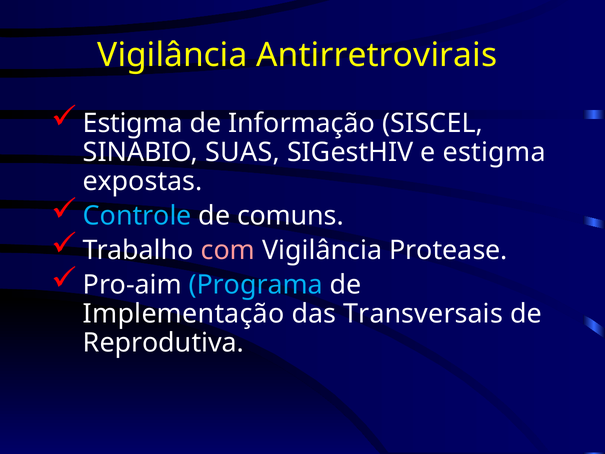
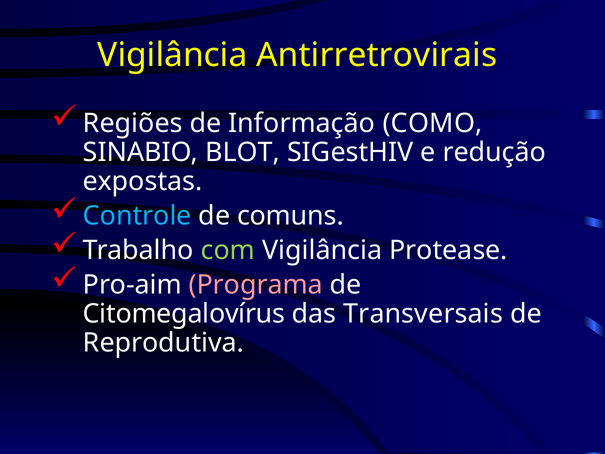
Estigma at (133, 123): Estigma -> Regiões
SISCEL: SISCEL -> COMO
SUAS: SUAS -> BLOT
e estigma: estigma -> redução
com colour: pink -> light green
Programa colour: light blue -> pink
Implementação: Implementação -> Citomegalovírus
